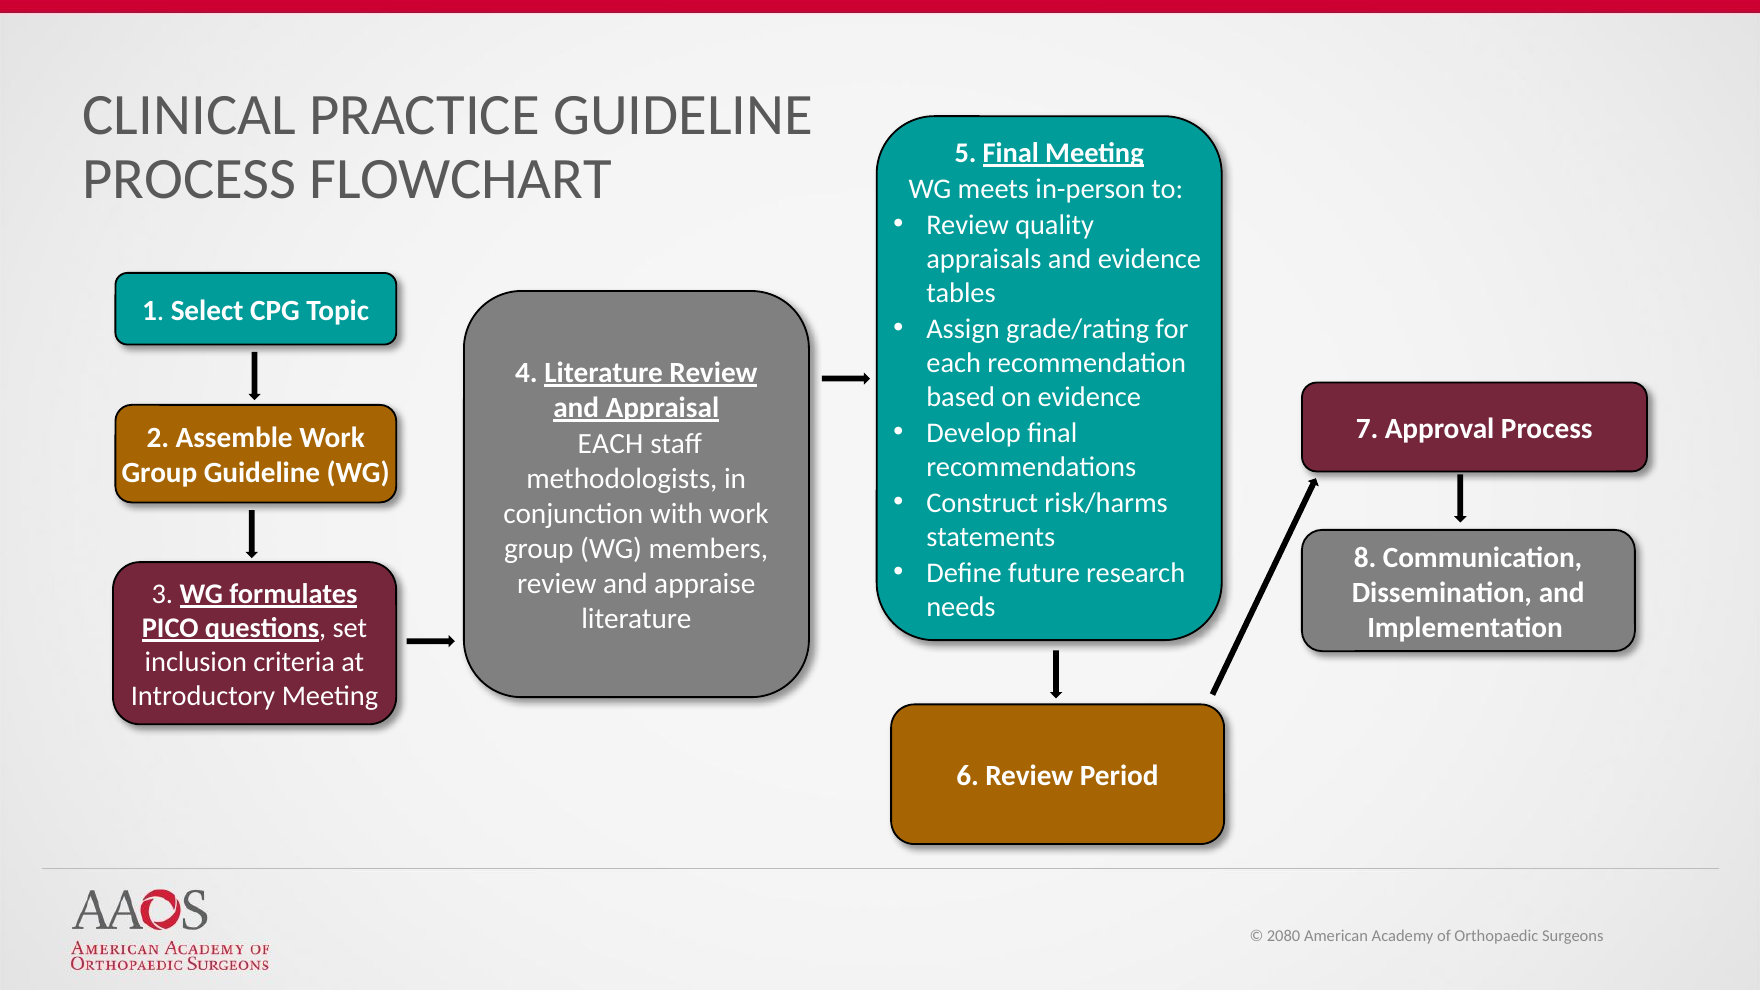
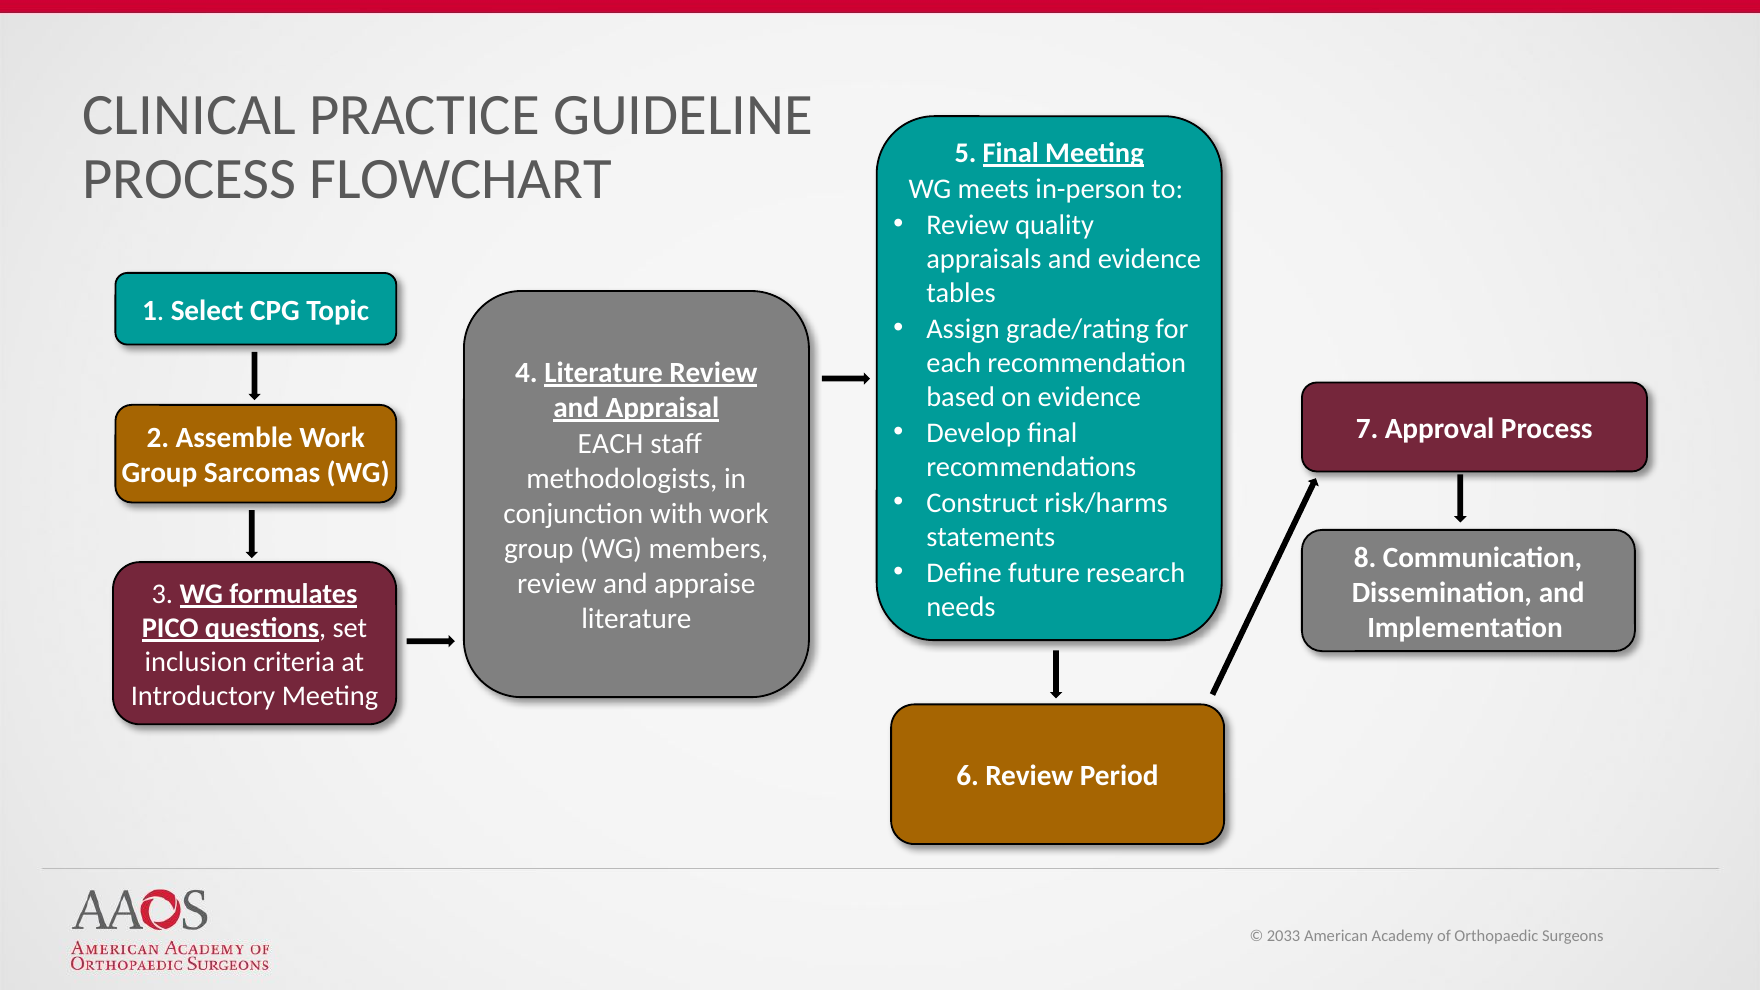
Group Guideline: Guideline -> Sarcomas
2080: 2080 -> 2033
